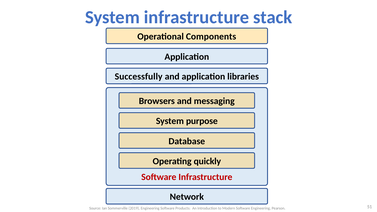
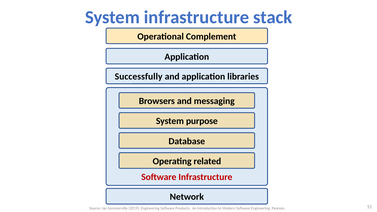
Components: Components -> Complement
quickly: quickly -> related
